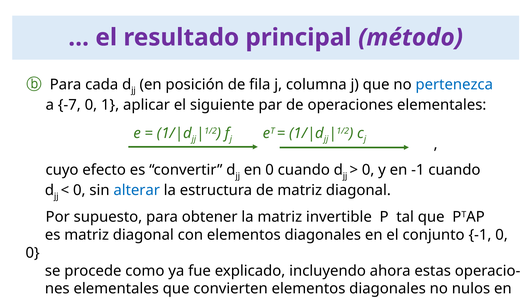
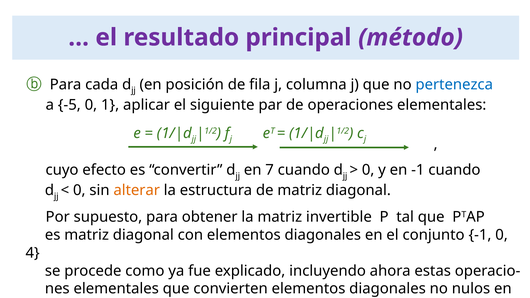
-7: -7 -> -5
en 0: 0 -> 7
alterar colour: blue -> orange
0 at (33, 253): 0 -> 4
